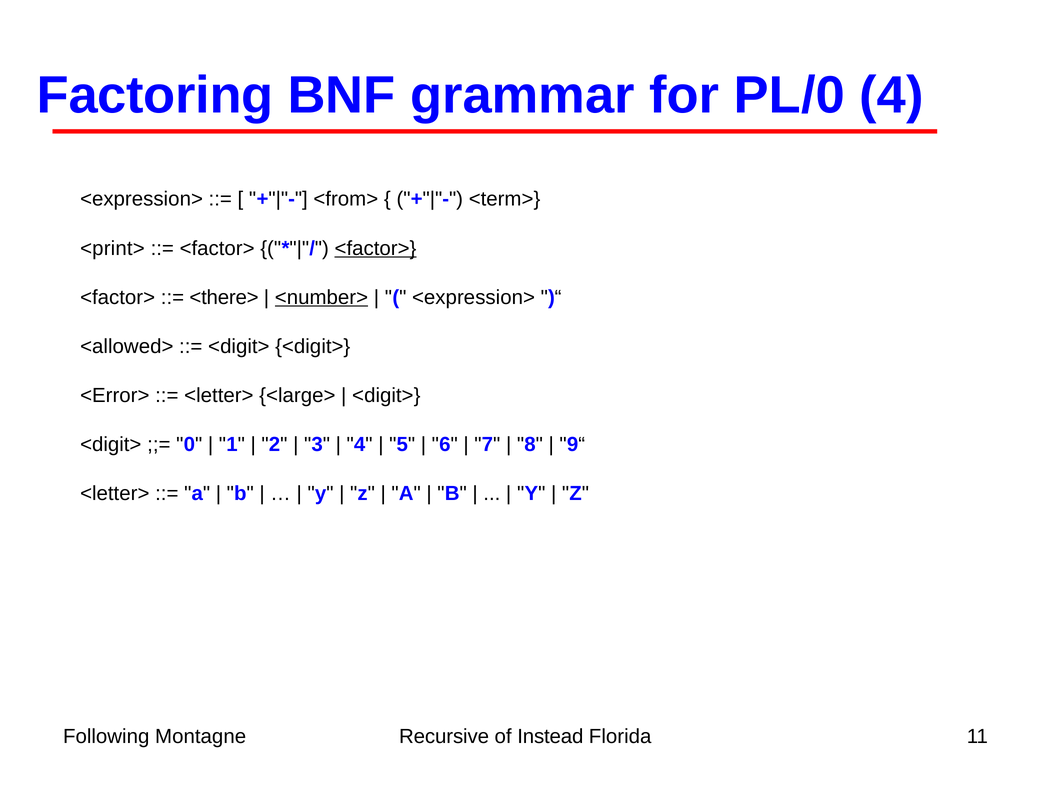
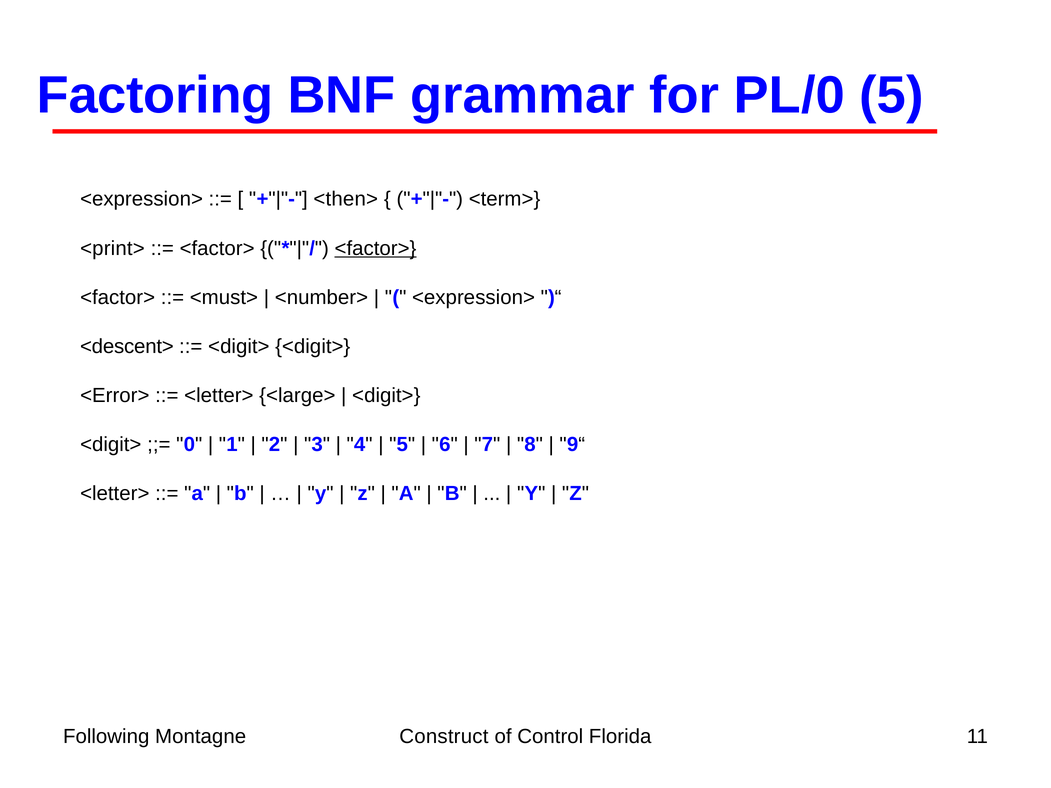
PL/0 4: 4 -> 5
<from>: <from> -> <then>
<there>: <there> -> <must>
<number> underline: present -> none
<allowed>: <allowed> -> <descent>
Recursive: Recursive -> Construct
Instead: Instead -> Control
